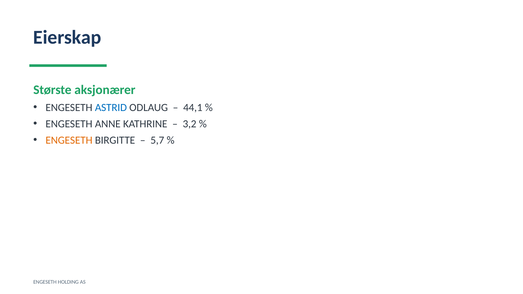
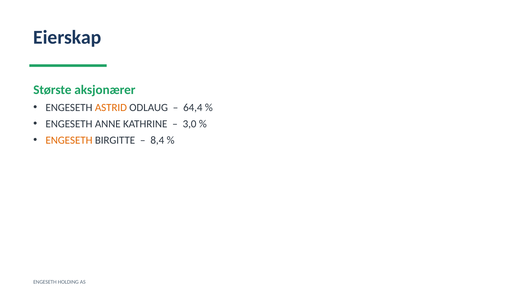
ASTRID colour: blue -> orange
44,1: 44,1 -> 64,4
3,2: 3,2 -> 3,0
5,7: 5,7 -> 8,4
